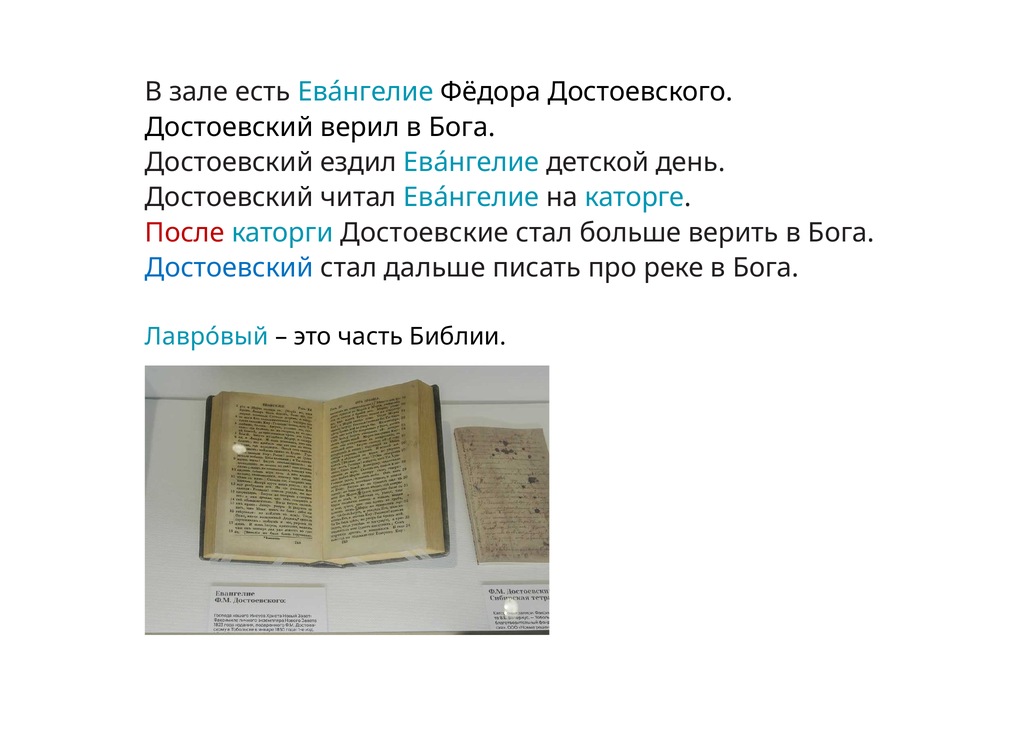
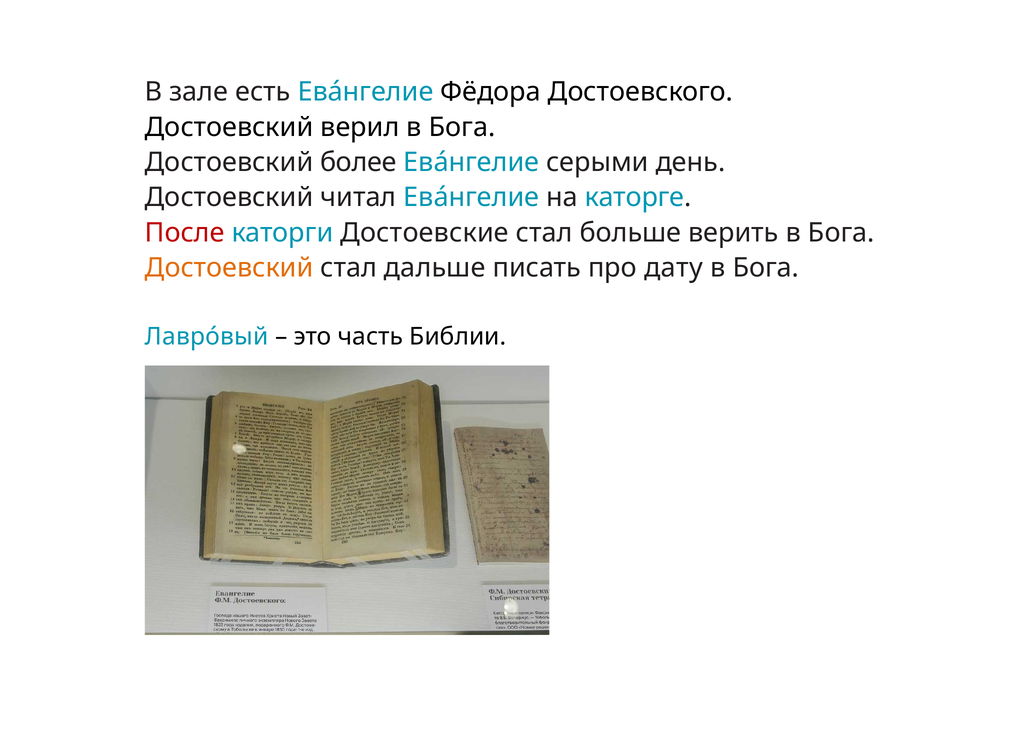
ездил: ездил -> более
детской: детской -> серыми
Достоевский at (229, 268) colour: blue -> orange
реке: реке -> дату
